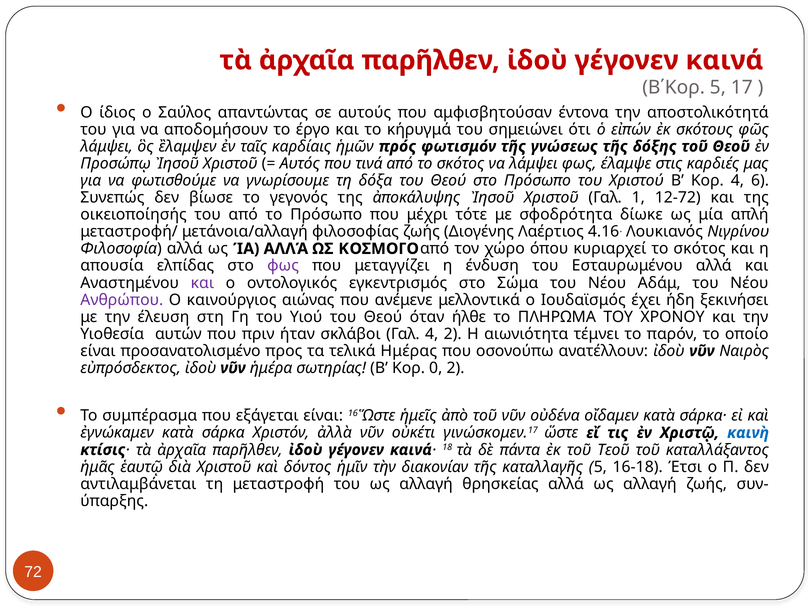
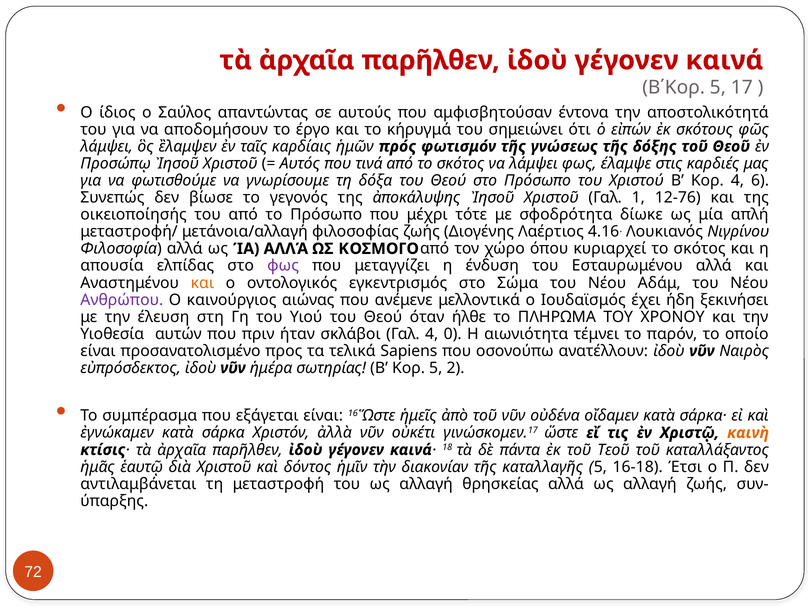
12-72: 12-72 -> 12-76
και at (202, 283) colour: purple -> orange
4 2: 2 -> 0
Ημέρας: Ημέρας -> Sapiens
Κορ 0: 0 -> 5
καινὴ colour: blue -> orange
